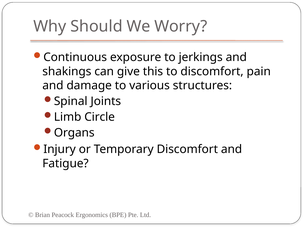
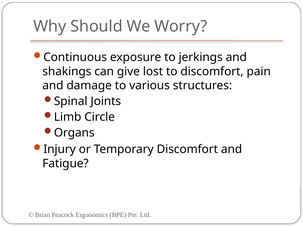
this: this -> lost
